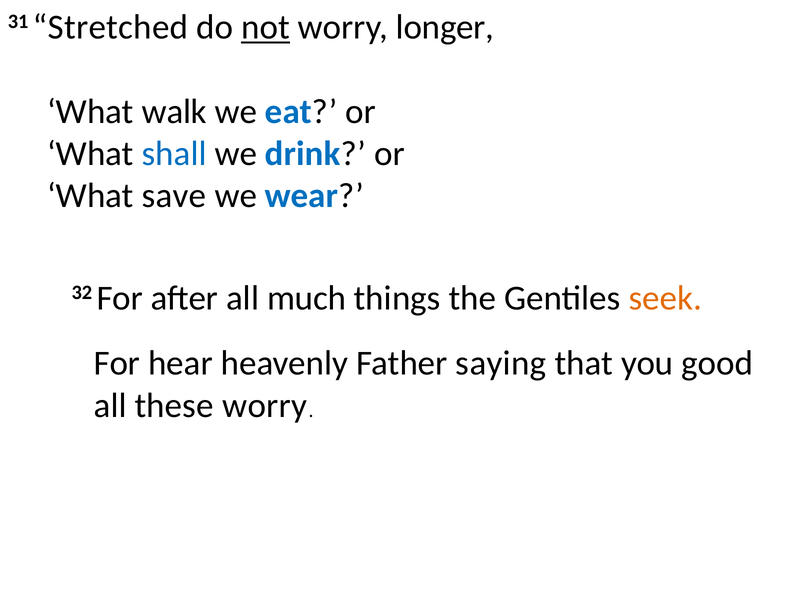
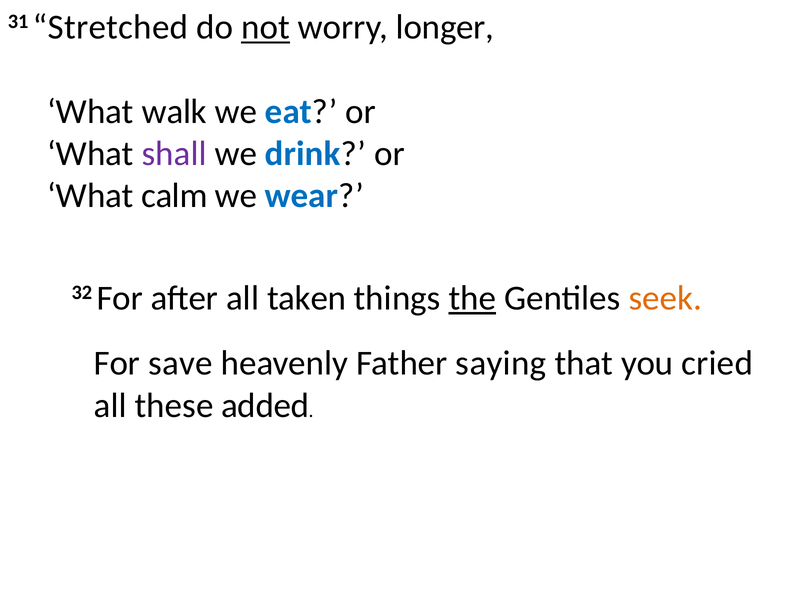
shall colour: blue -> purple
save: save -> calm
much: much -> taken
the underline: none -> present
hear: hear -> save
good: good -> cried
these worry: worry -> added
